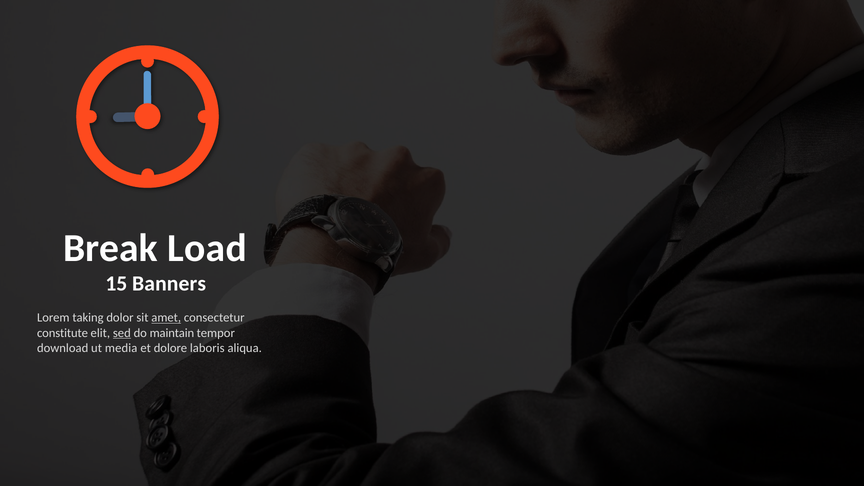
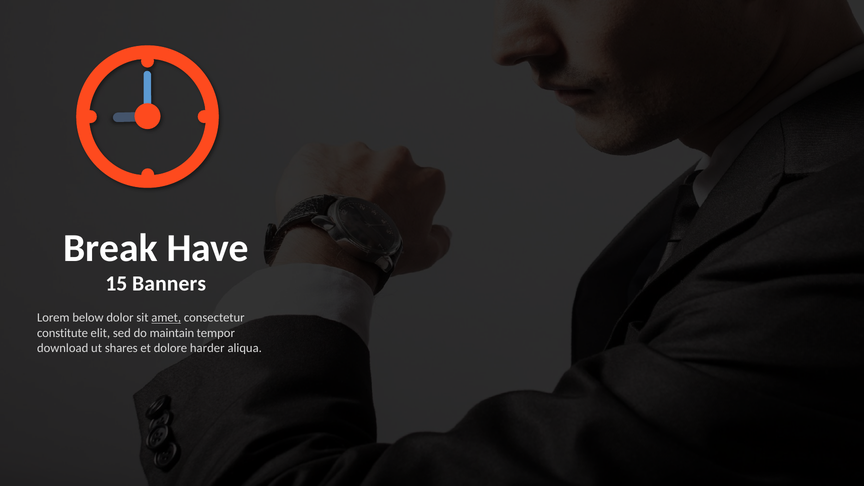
Load: Load -> Have
taking: taking -> below
sed underline: present -> none
media: media -> shares
laboris: laboris -> harder
